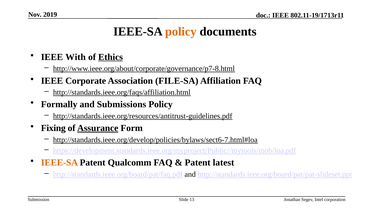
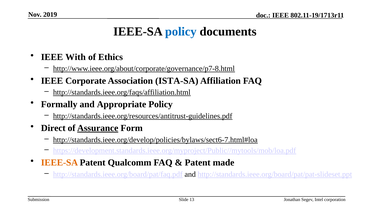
policy at (181, 32) colour: orange -> blue
Ethics underline: present -> none
FILE-SA: FILE-SA -> ISTA-SA
Submissions: Submissions -> Appropriate
Fixing: Fixing -> Direct
latest: latest -> made
